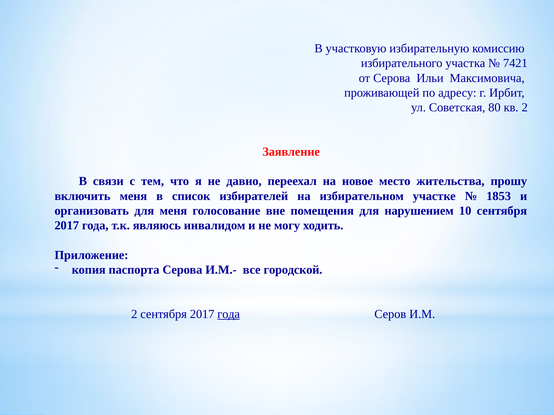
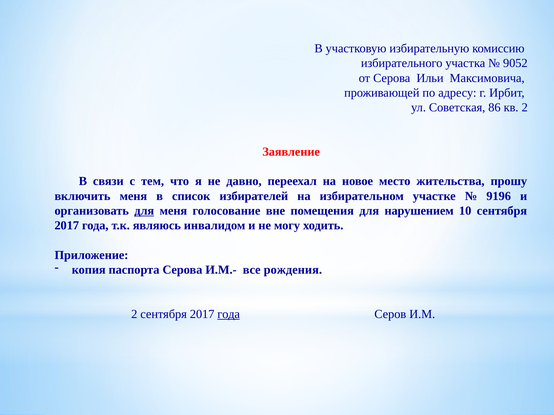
7421: 7421 -> 9052
80: 80 -> 86
1853: 1853 -> 9196
для at (144, 211) underline: none -> present
городской: городской -> рождения
